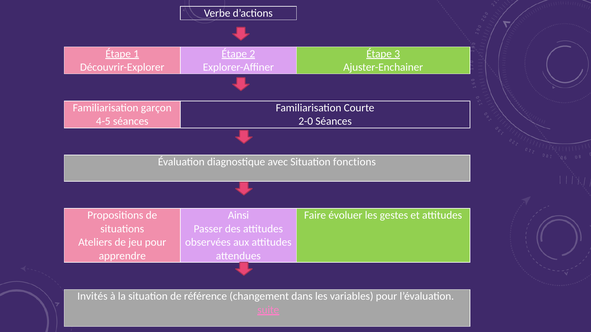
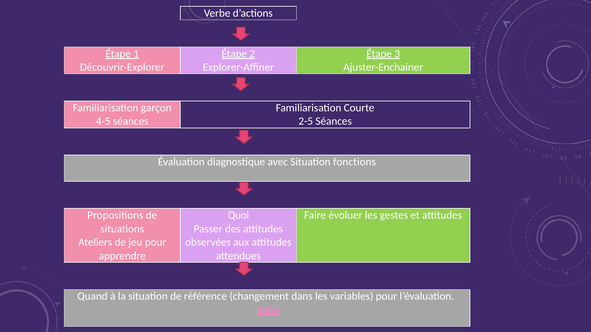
2-0: 2-0 -> 2-5
Ainsi: Ainsi -> Quoi
Invités: Invités -> Quand
